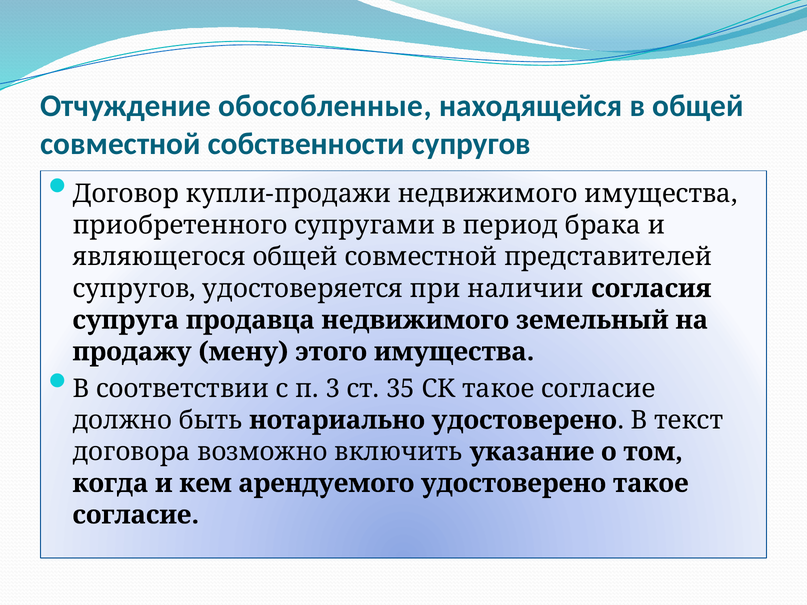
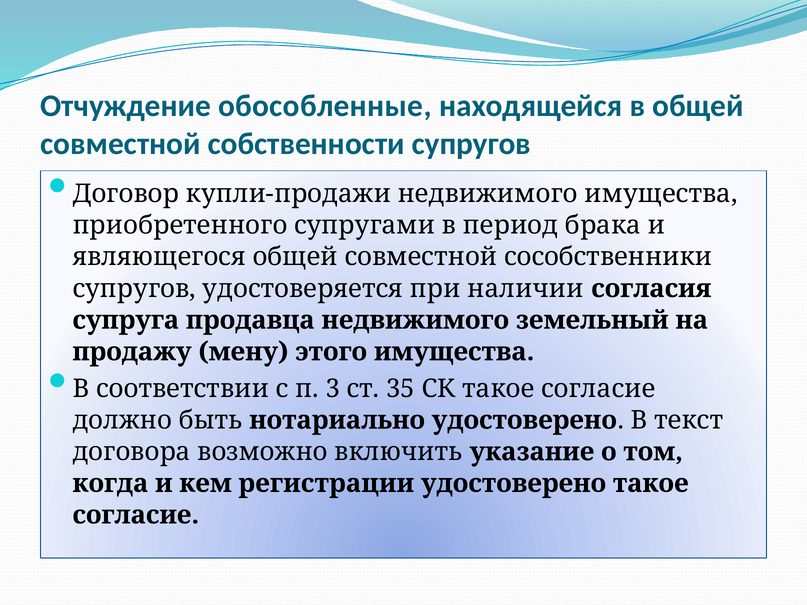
представителей: представителей -> сособственники
арендуемого: арендуемого -> регистрации
